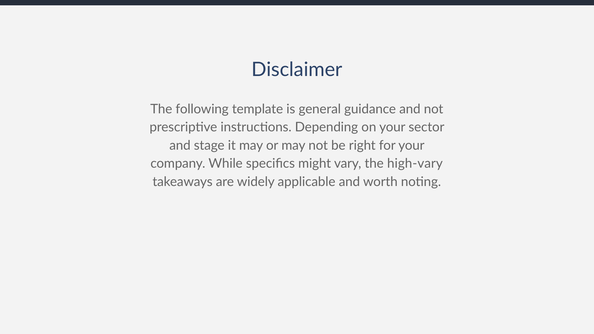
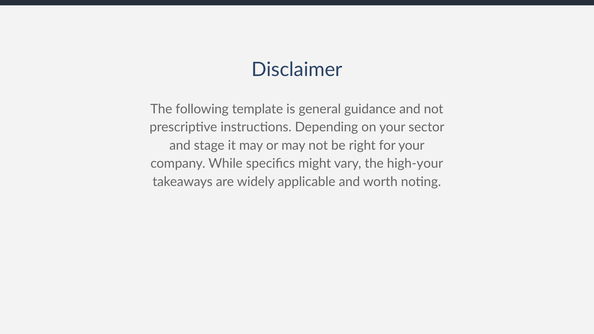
high-vary: high-vary -> high-your
